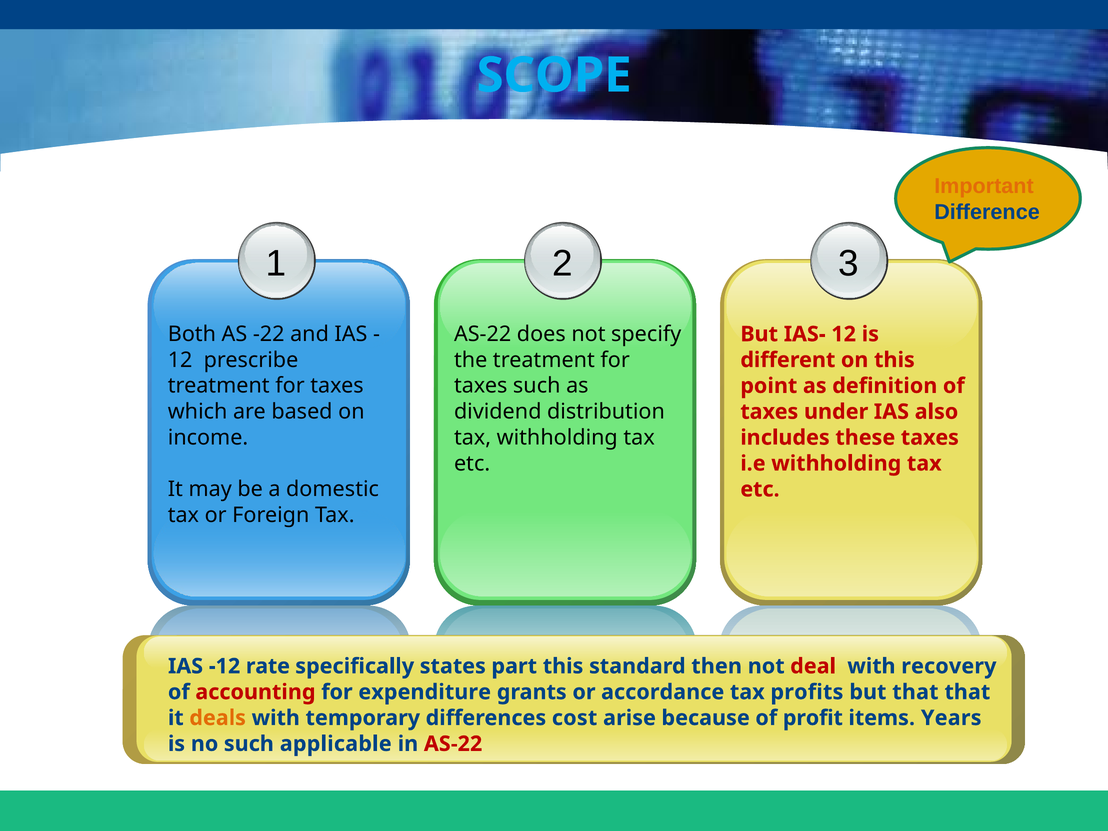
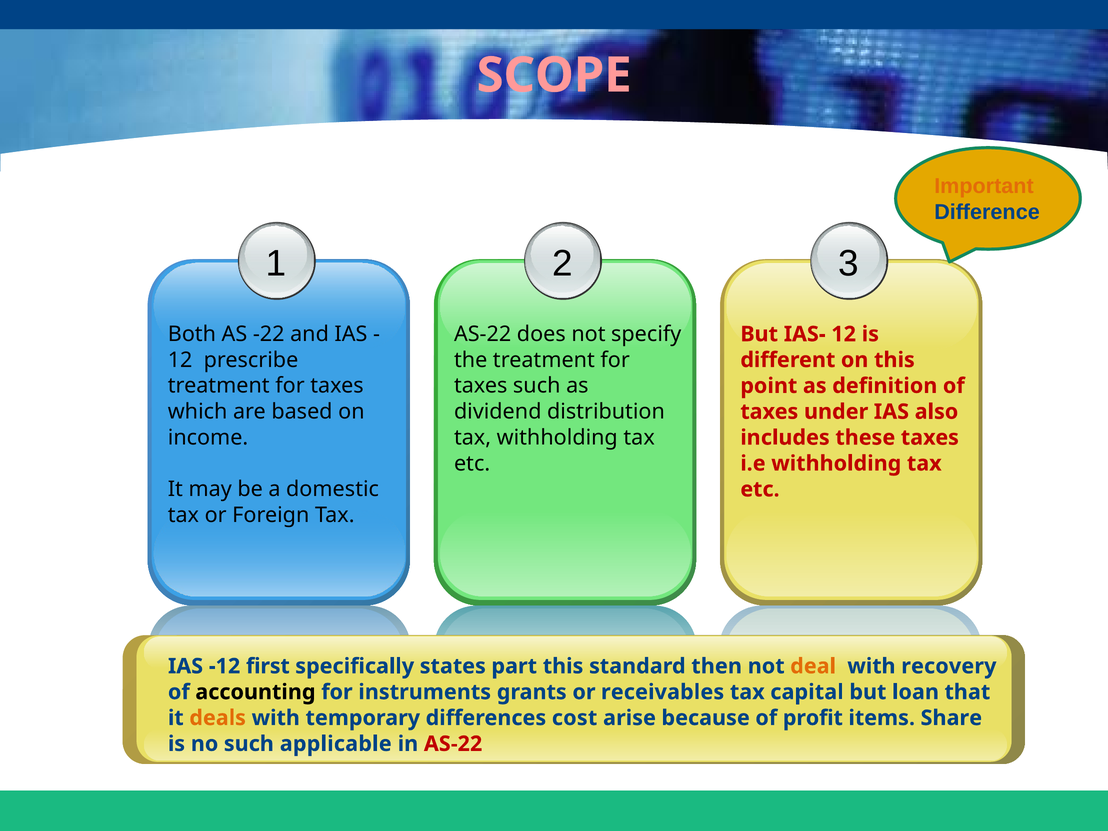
SCOPE colour: light blue -> pink
rate: rate -> first
deal colour: red -> orange
accounting colour: red -> black
expenditure: expenditure -> instruments
accordance: accordance -> receivables
profits: profits -> capital
but that: that -> loan
Years: Years -> Share
